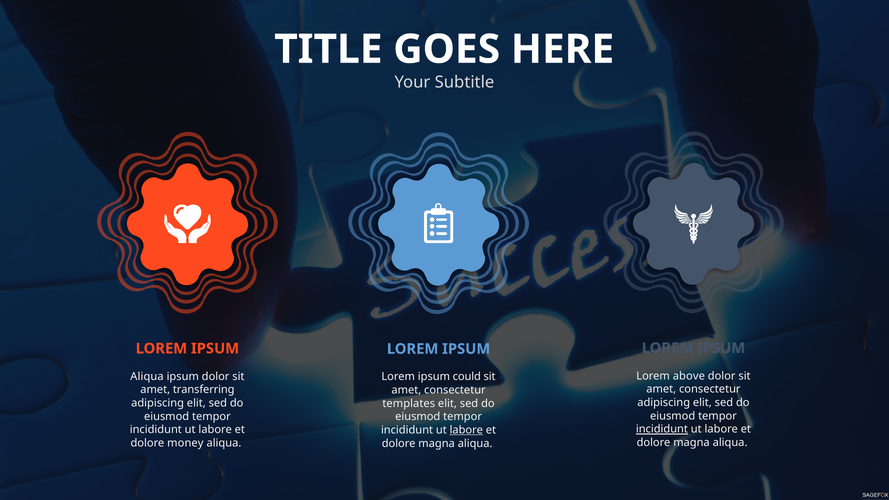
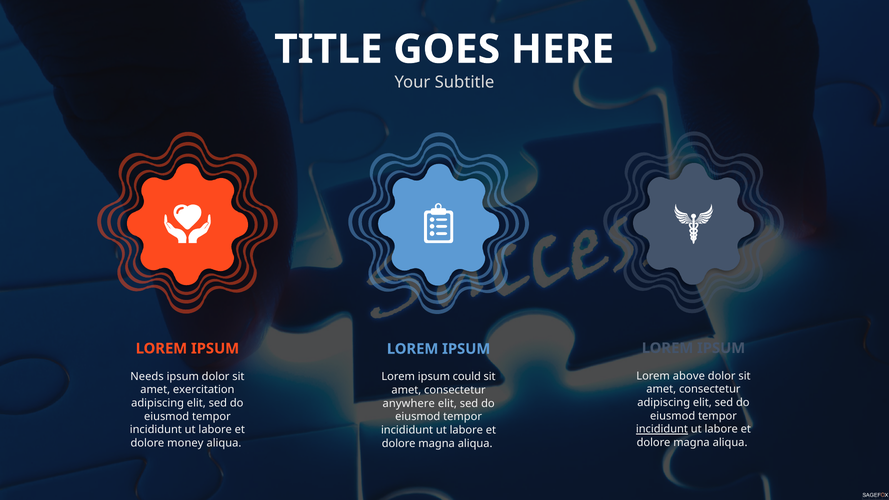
Aliqua at (147, 376): Aliqua -> Needs
transferring: transferring -> exercitation
templates: templates -> anywhere
labore at (466, 430) underline: present -> none
